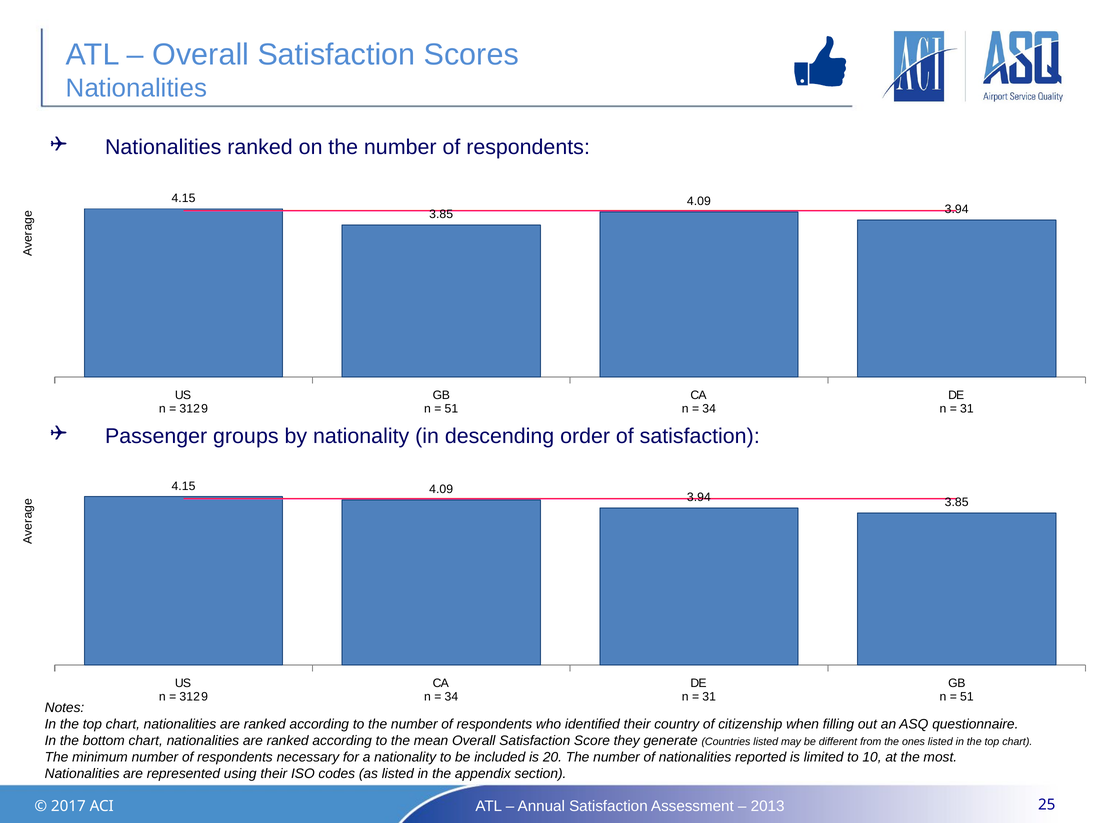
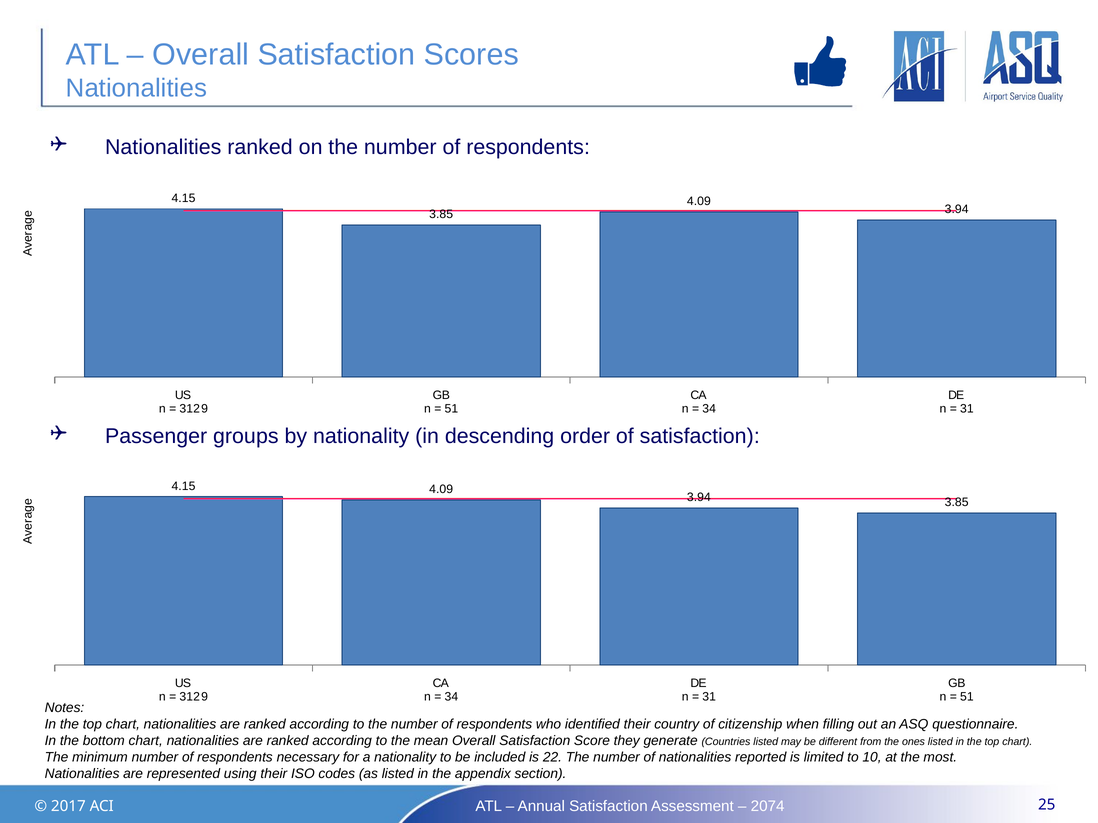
20: 20 -> 22
2013: 2013 -> 2074
